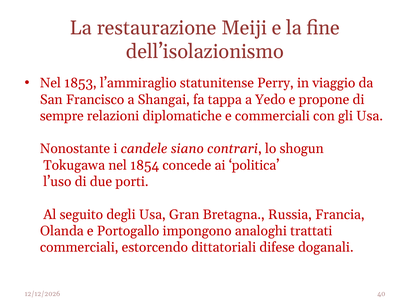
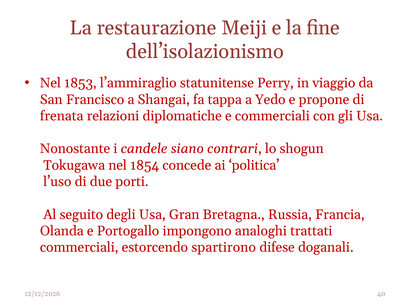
sempre: sempre -> frenata
dittatoriali: dittatoriali -> spartirono
